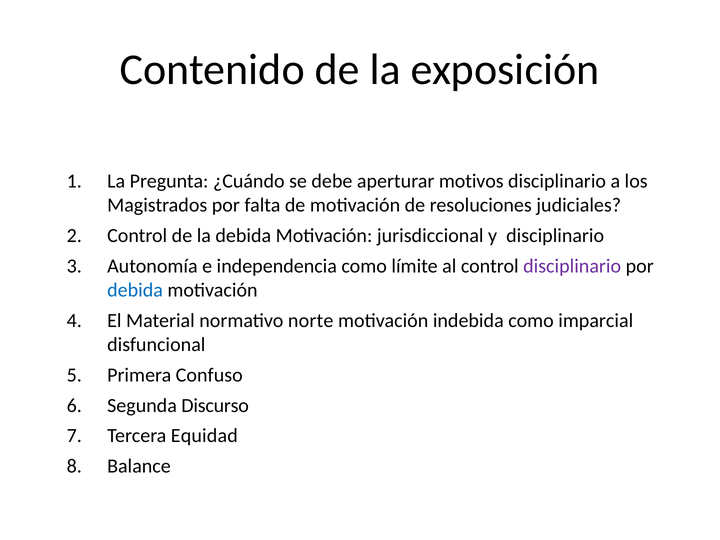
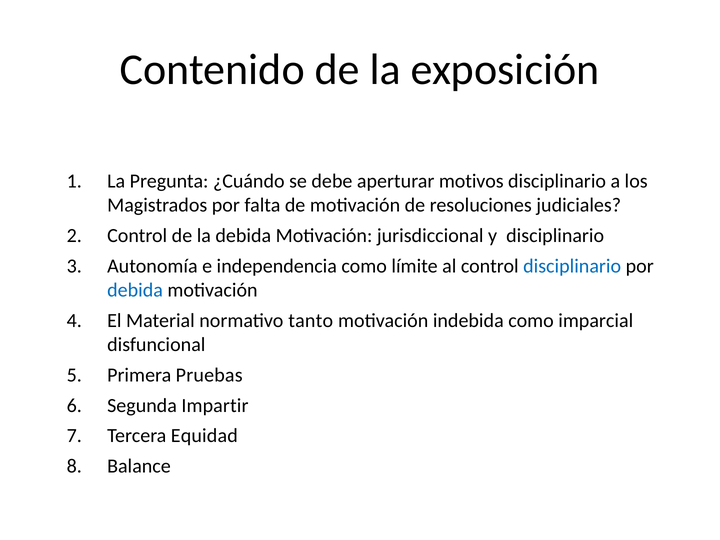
disciplinario at (572, 266) colour: purple -> blue
norte: norte -> tanto
Confuso: Confuso -> Pruebas
Discurso: Discurso -> Impartir
